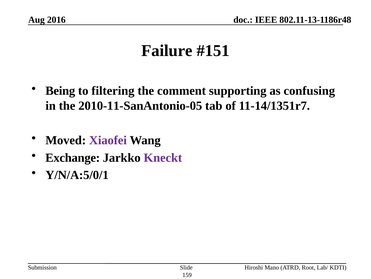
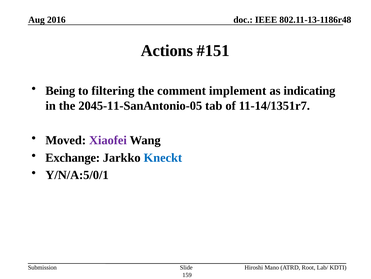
Failure: Failure -> Actions
supporting: supporting -> implement
confusing: confusing -> indicating
2010-11-SanAntonio-05: 2010-11-SanAntonio-05 -> 2045-11-SanAntonio-05
Kneckt colour: purple -> blue
